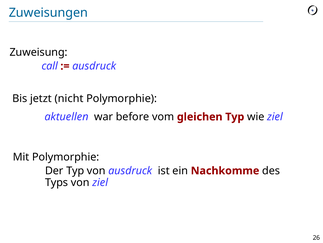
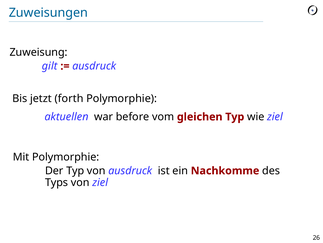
call: call -> gilt
nicht: nicht -> forth
